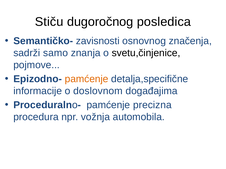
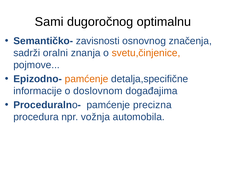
Stiču: Stiču -> Sami
posledica: posledica -> optimalnu
samo: samo -> oralni
svetu,činjenice colour: black -> orange
